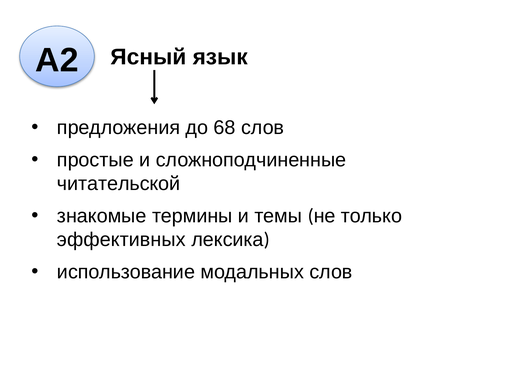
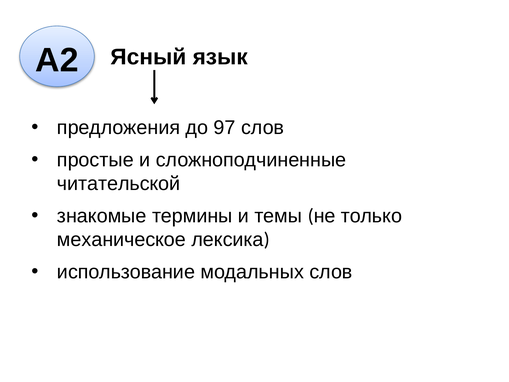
68: 68 -> 97
эффективных: эффективных -> механическое
